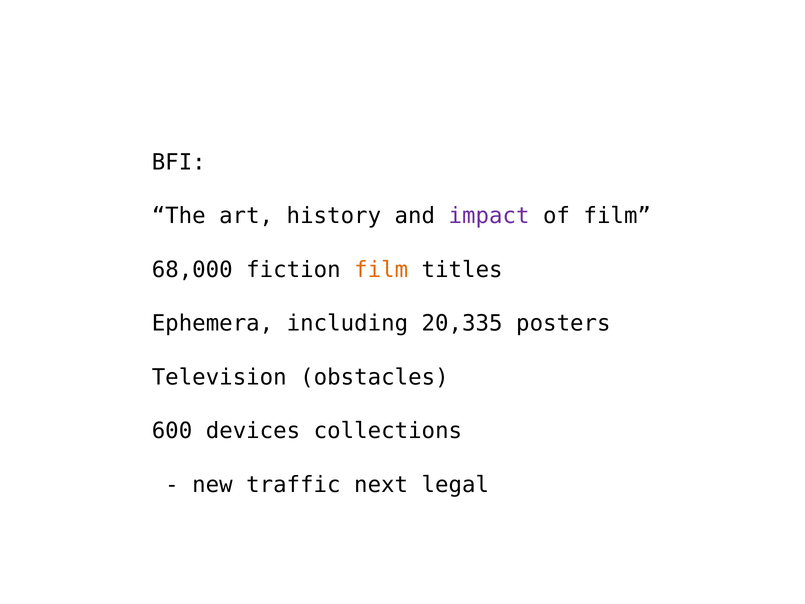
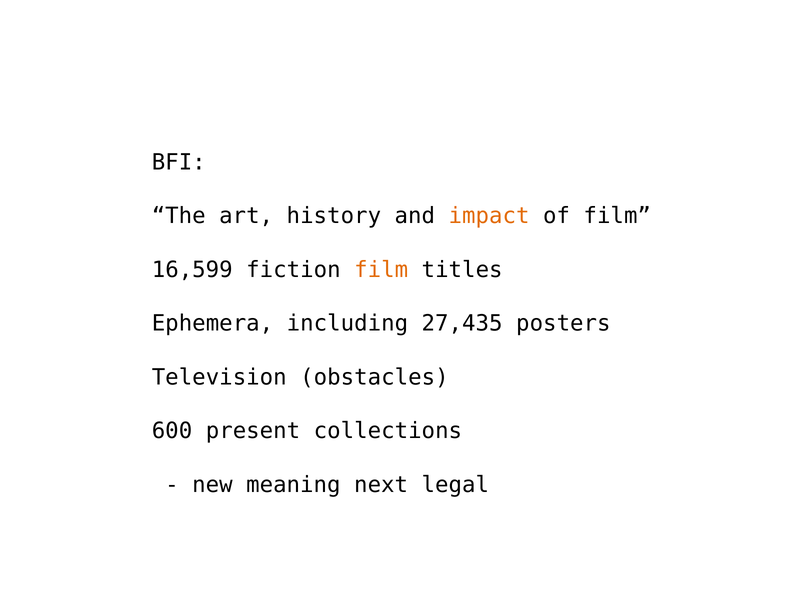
impact colour: purple -> orange
68,000: 68,000 -> 16,599
20,335: 20,335 -> 27,435
devices: devices -> present
traffic: traffic -> meaning
